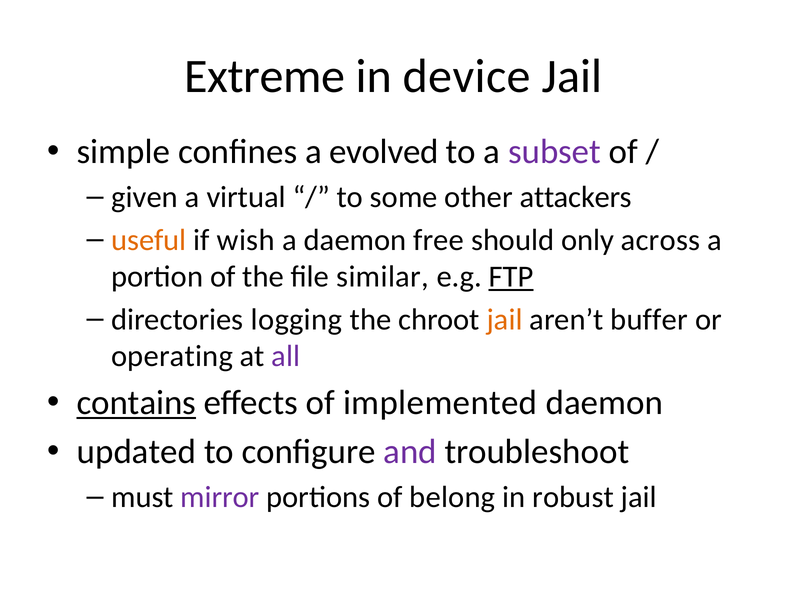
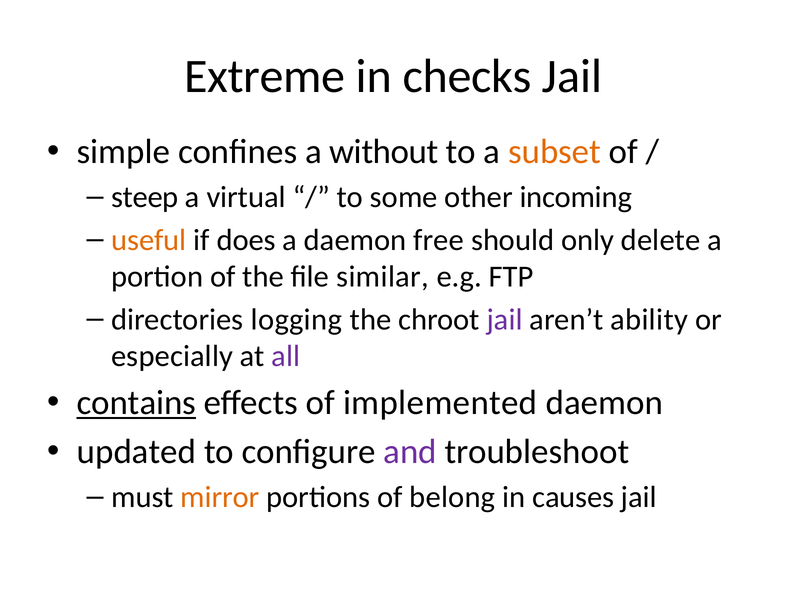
device: device -> checks
evolved: evolved -> without
subset colour: purple -> orange
given: given -> steep
attackers: attackers -> incoming
wish: wish -> does
across: across -> delete
FTP underline: present -> none
jail at (505, 320) colour: orange -> purple
buffer: buffer -> ability
operating: operating -> especially
mirror colour: purple -> orange
robust: robust -> causes
